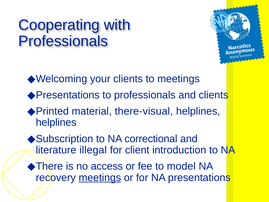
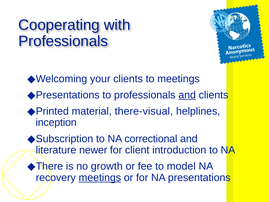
and at (187, 95) underline: none -> present
helplines at (56, 122): helplines -> inception
illegal: illegal -> newer
access: access -> growth
